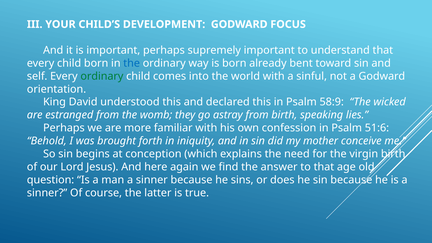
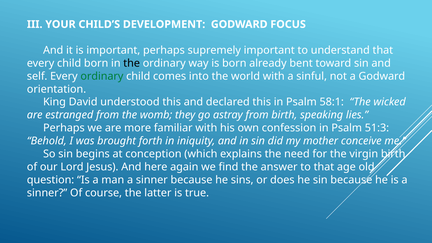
the at (132, 63) colour: blue -> black
58:9: 58:9 -> 58:1
51:6: 51:6 -> 51:3
